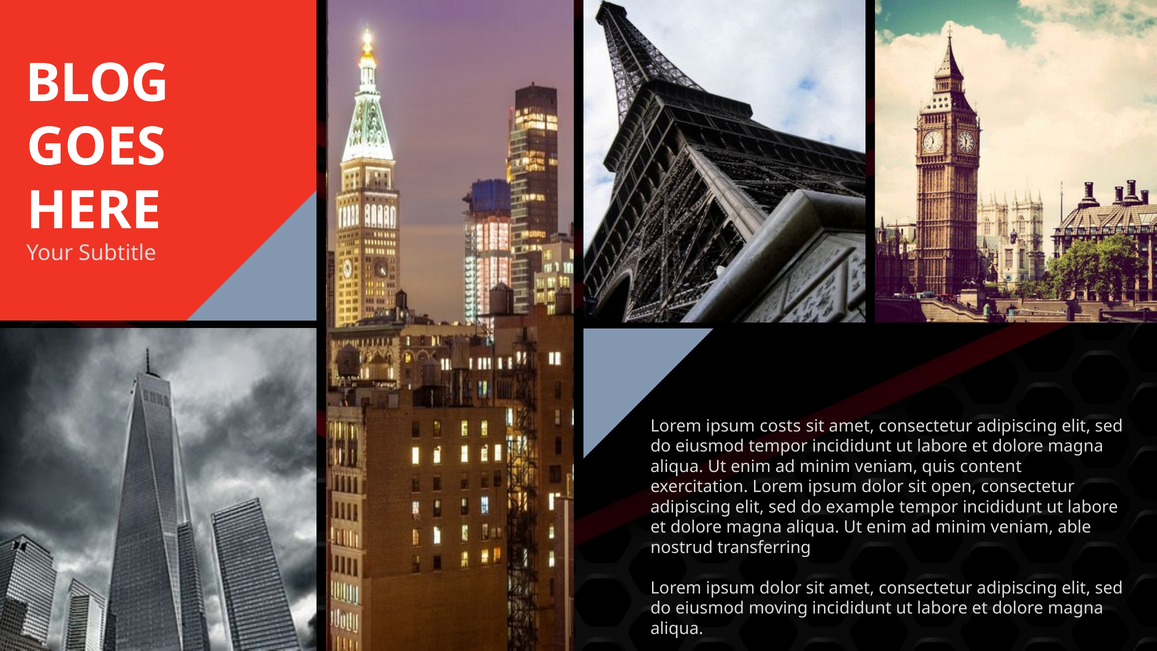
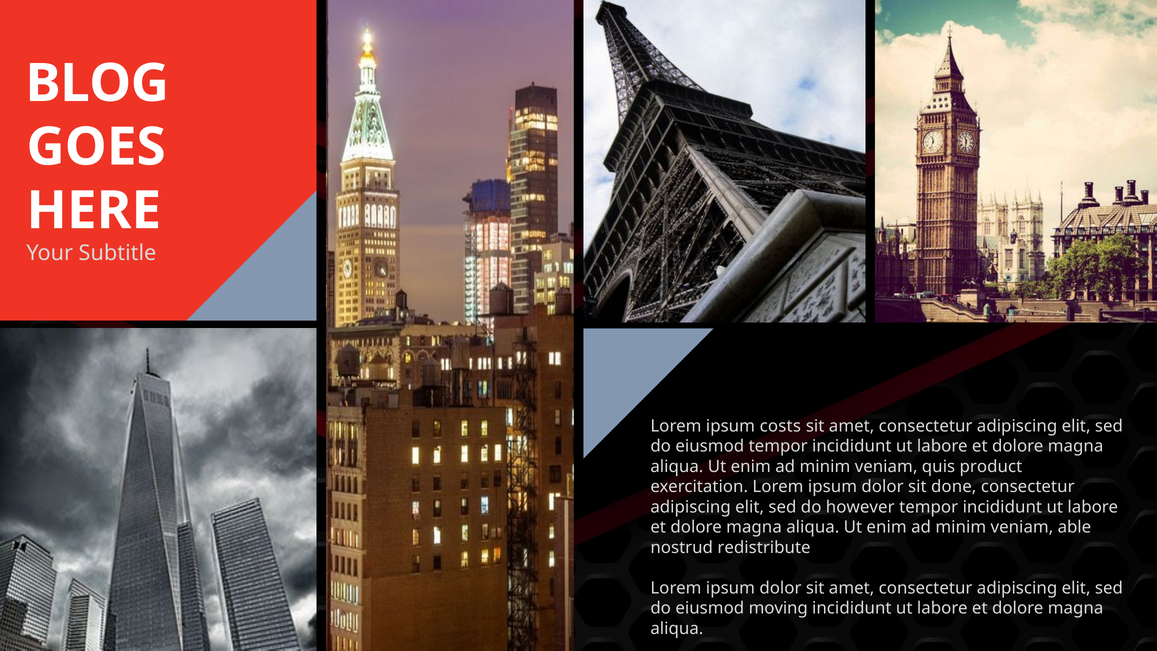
content: content -> product
open: open -> done
example: example -> however
transferring: transferring -> redistribute
